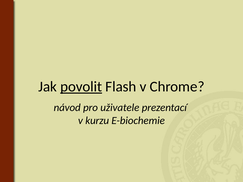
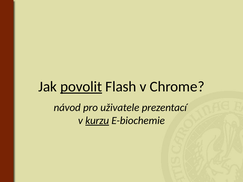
kurzu underline: none -> present
